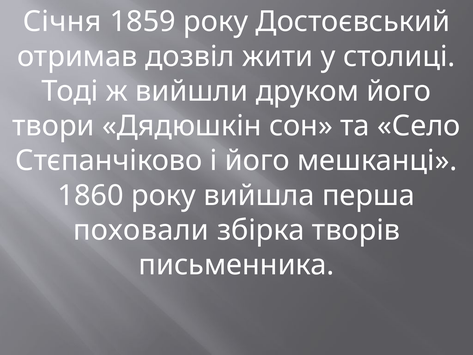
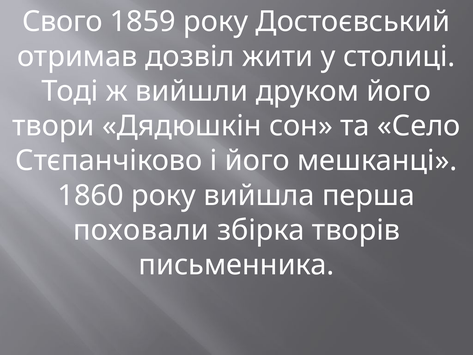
Січня: Січня -> Свого
